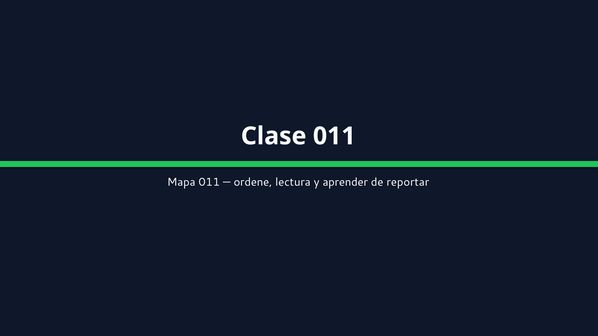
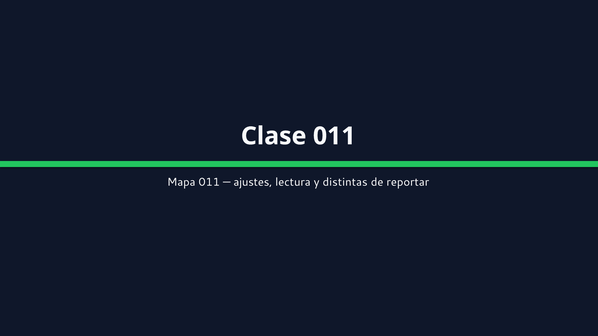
ordene: ordene -> ajustes
aprender: aprender -> distintas
